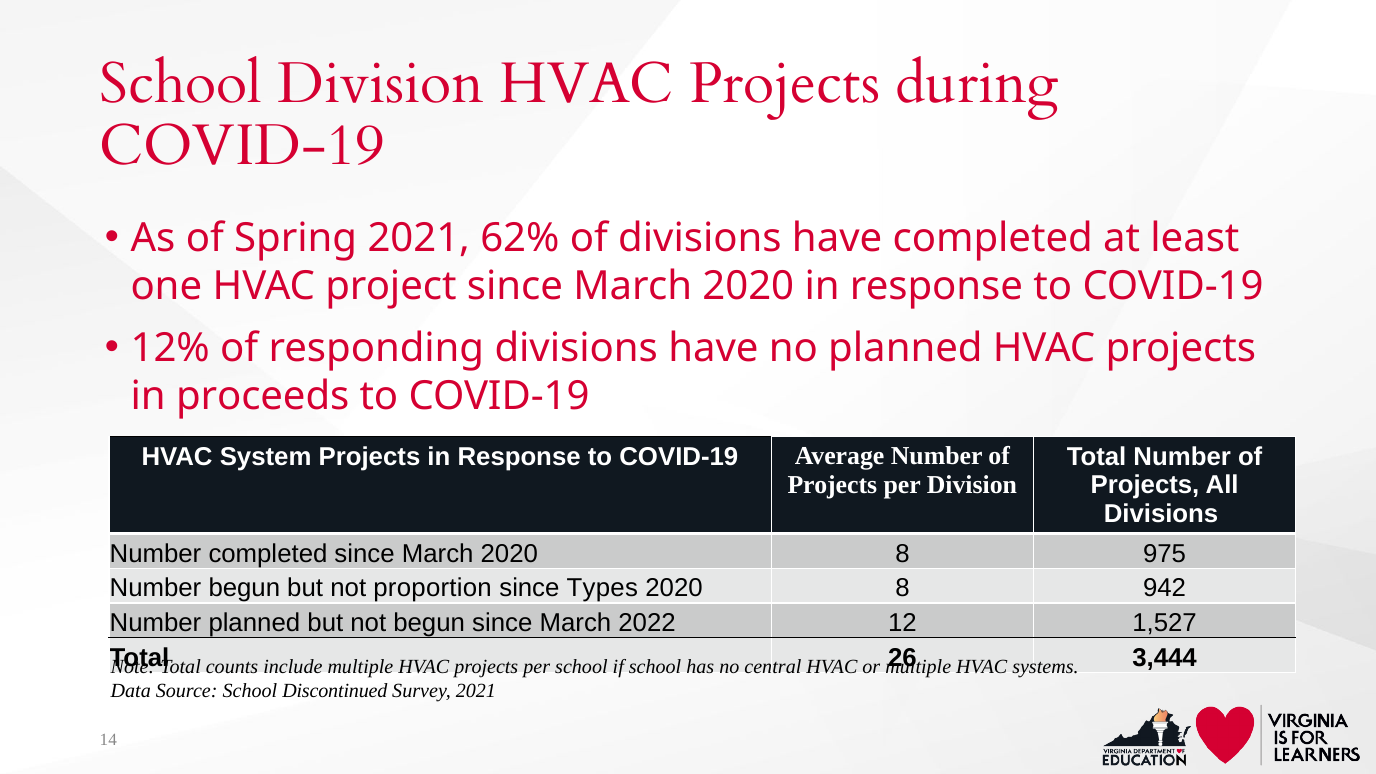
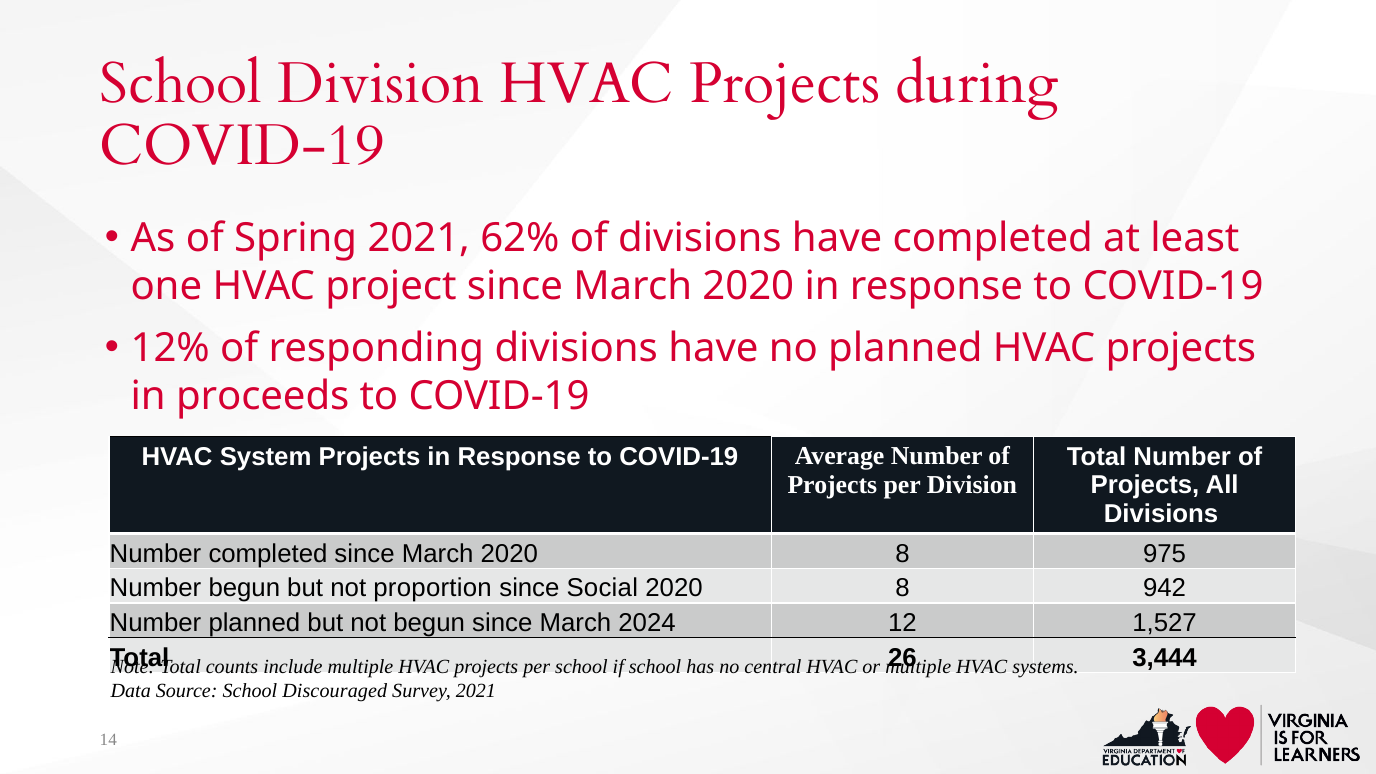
Types: Types -> Social
2022: 2022 -> 2024
Discontinued: Discontinued -> Discouraged
